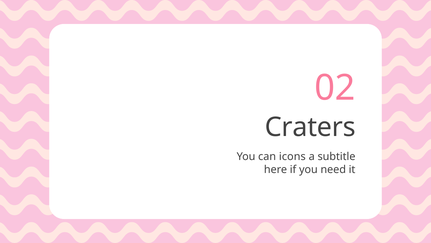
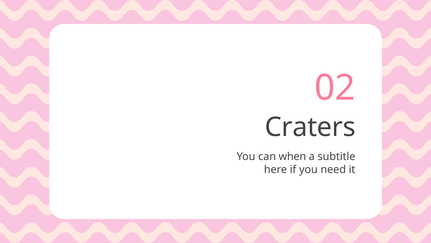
icons: icons -> when
